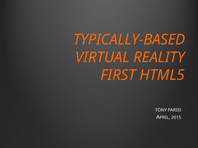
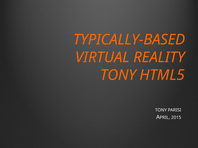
FIRST at (118, 75): FIRST -> TONY
